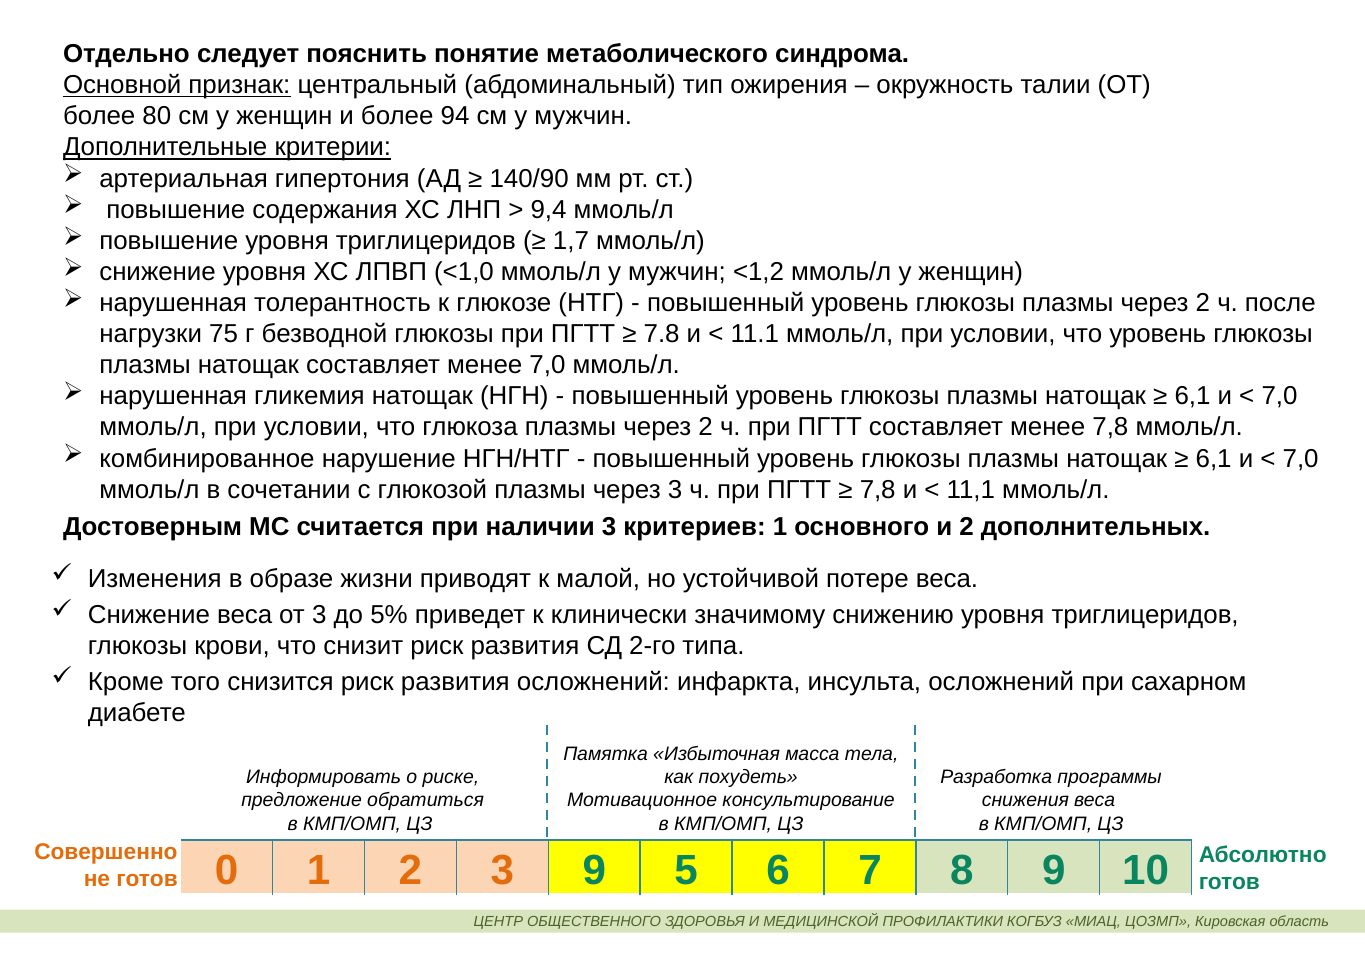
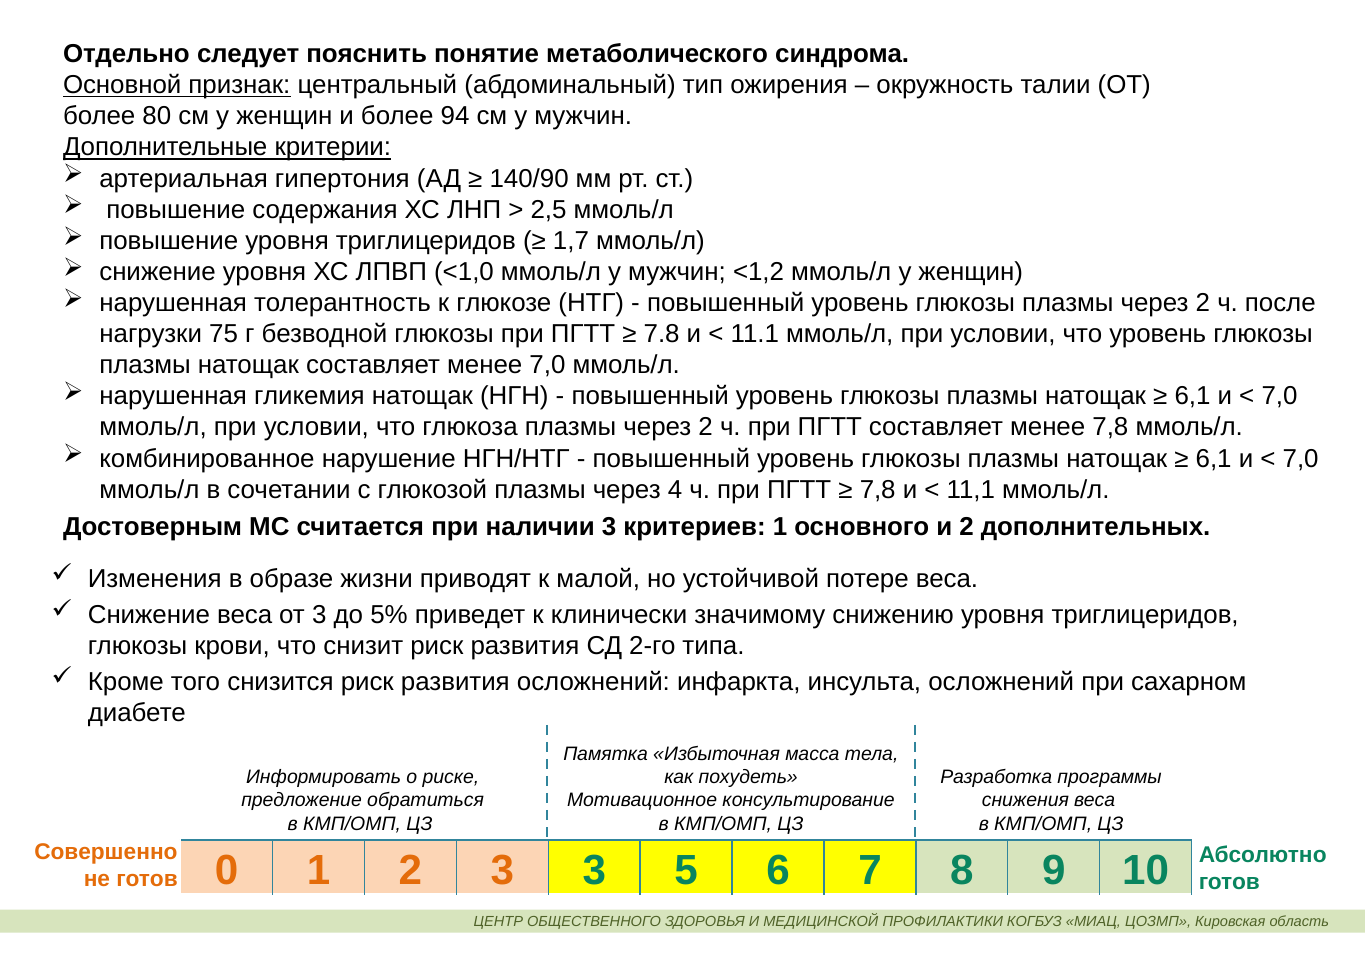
9,4: 9,4 -> 2,5
через 3: 3 -> 4
3 9: 9 -> 3
